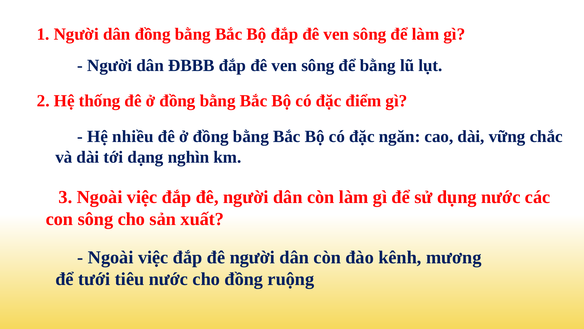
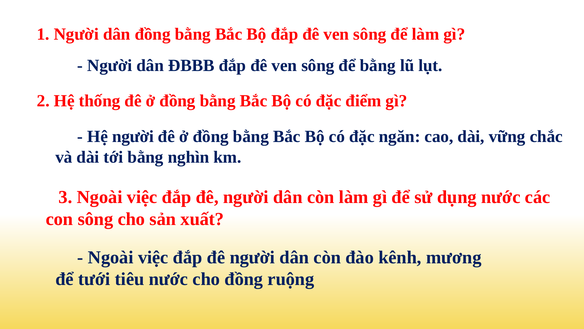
Hệ nhiều: nhiều -> người
tới dạng: dạng -> bằng
